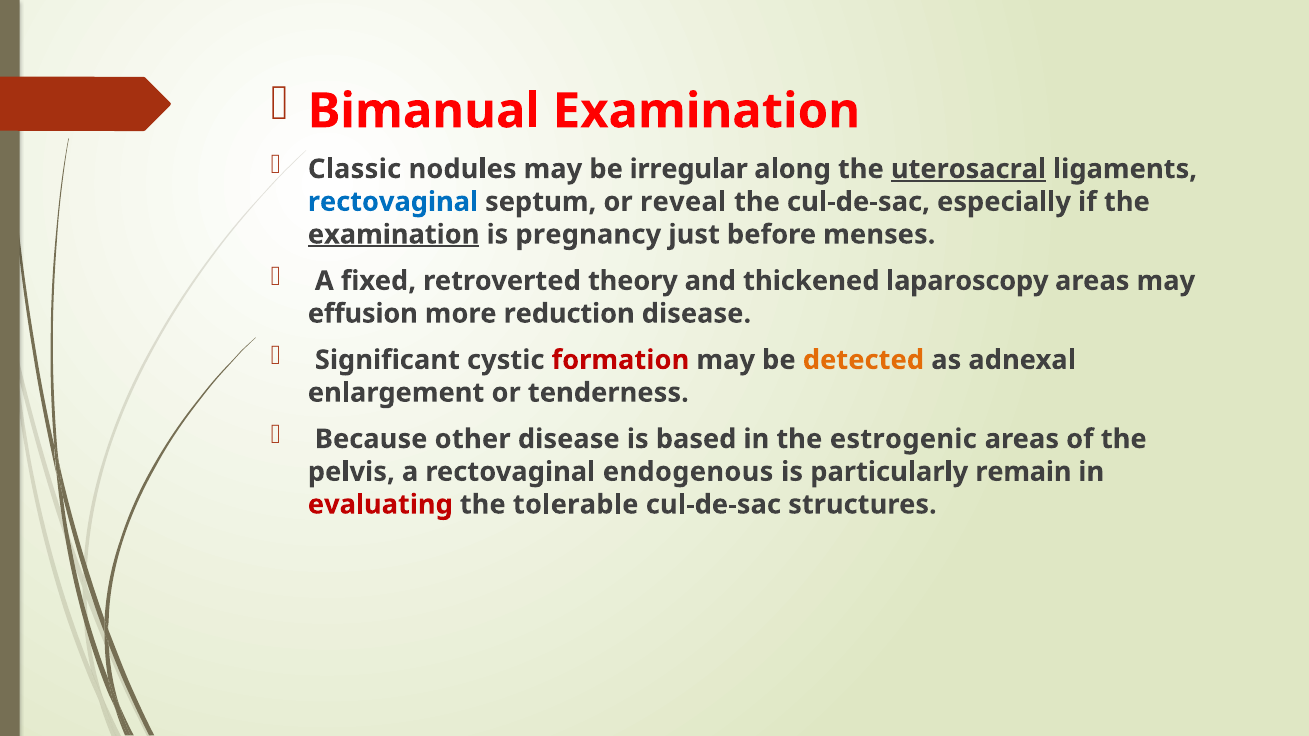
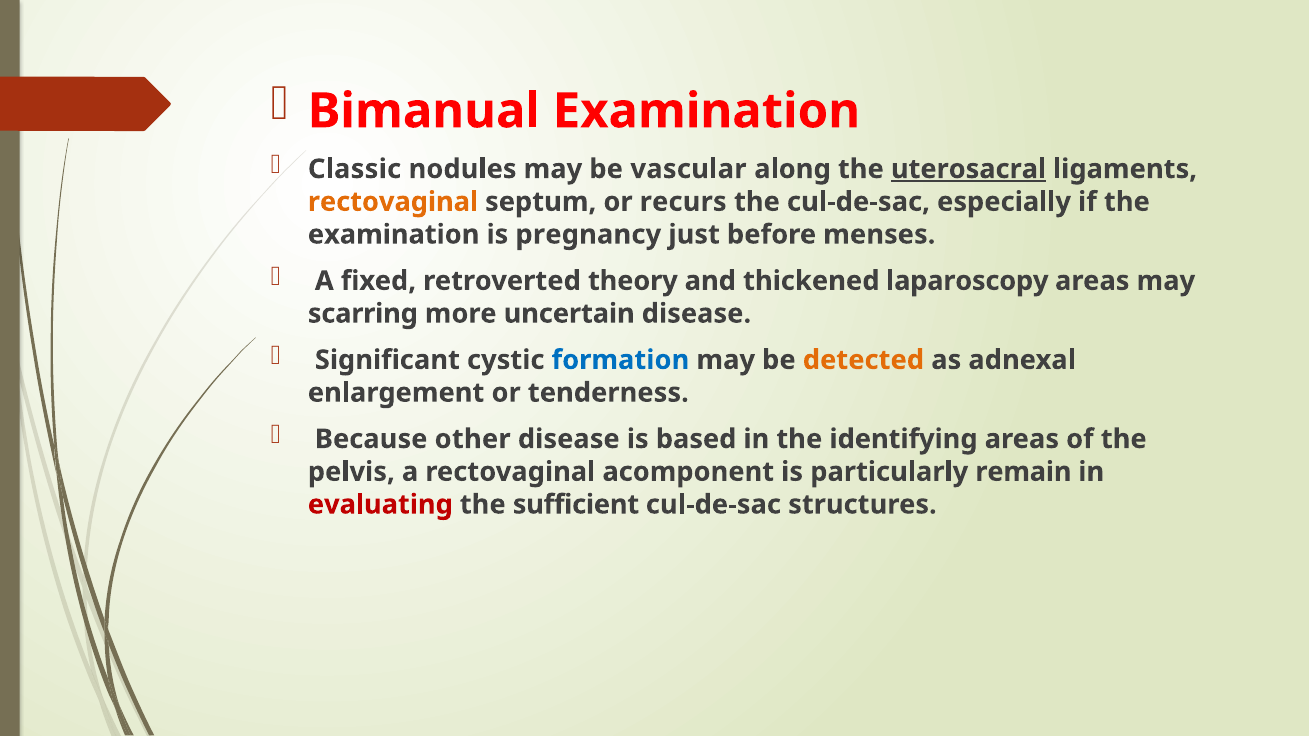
irregular: irregular -> vascular
rectovaginal at (393, 202) colour: blue -> orange
reveal: reveal -> recurs
examination at (394, 235) underline: present -> none
effusion: effusion -> scarring
reduction: reduction -> uncertain
formation colour: red -> blue
estrogenic: estrogenic -> identifying
endogenous: endogenous -> acomponent
tolerable: tolerable -> sufficient
